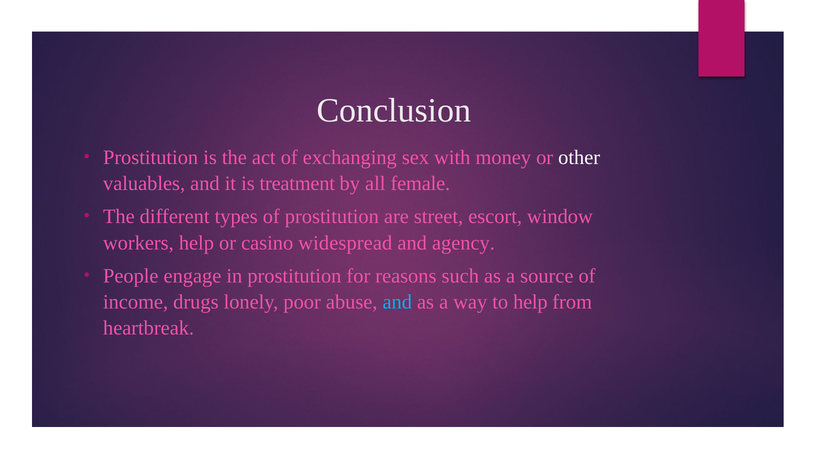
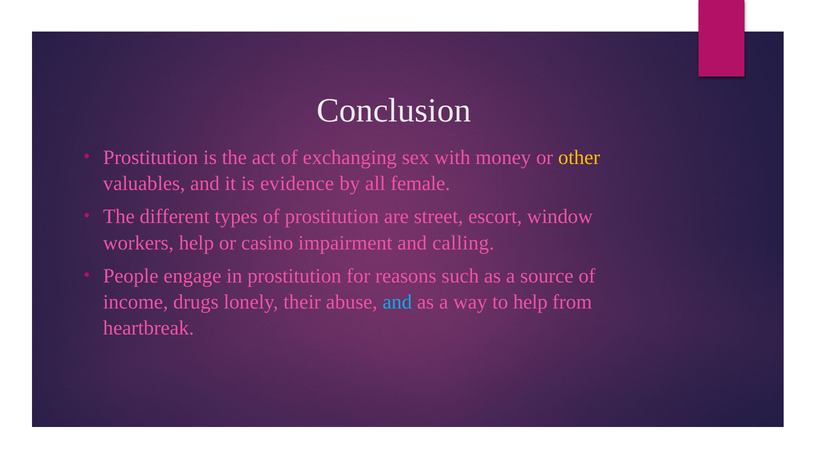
other colour: white -> yellow
treatment: treatment -> evidence
widespread: widespread -> impairment
agency: agency -> calling
poor: poor -> their
